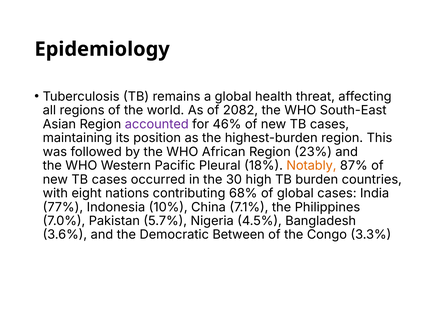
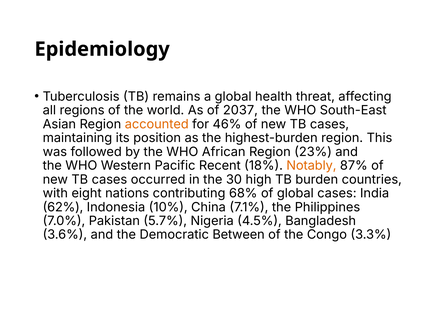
2082: 2082 -> 2037
accounted colour: purple -> orange
Pleural: Pleural -> Recent
77%: 77% -> 62%
